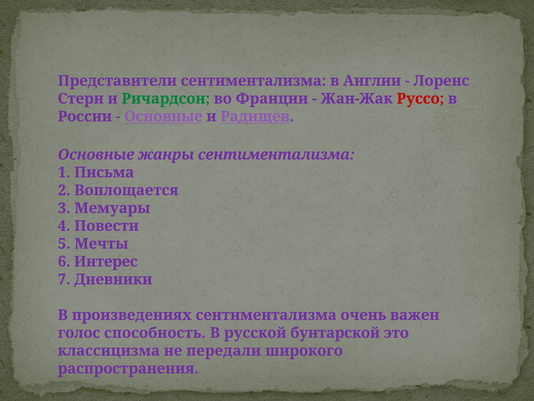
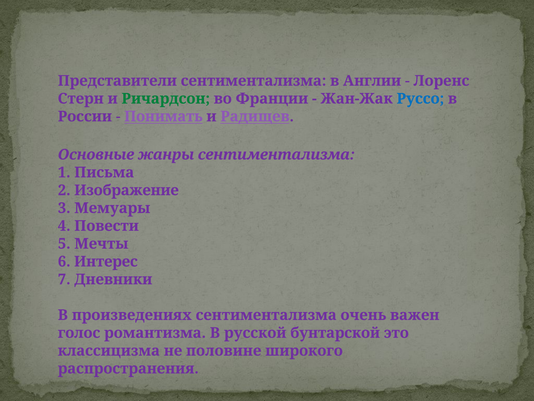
Руссо colour: red -> blue
Основные at (163, 116): Основные -> Понимать
Воплощается: Воплощается -> Изображение
способность: способность -> романтизма
передали: передали -> половине
